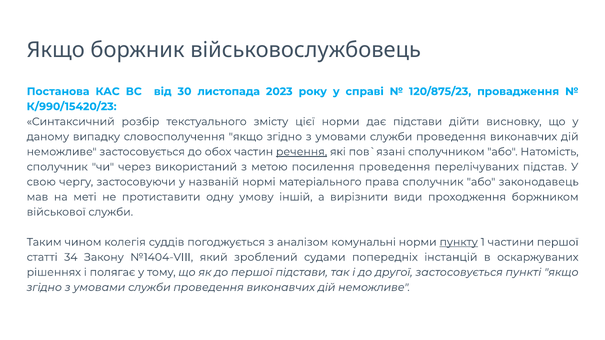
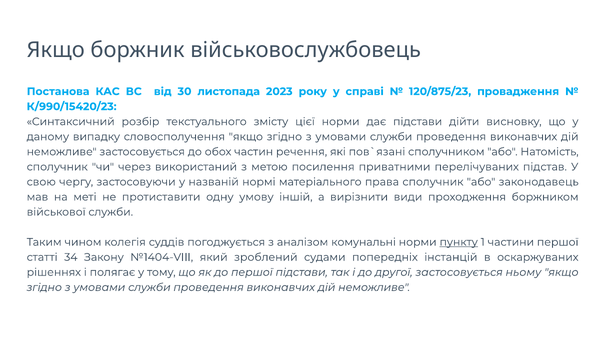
речення underline: present -> none
посилення проведення: проведення -> приватними
пункті: пункті -> ньому
